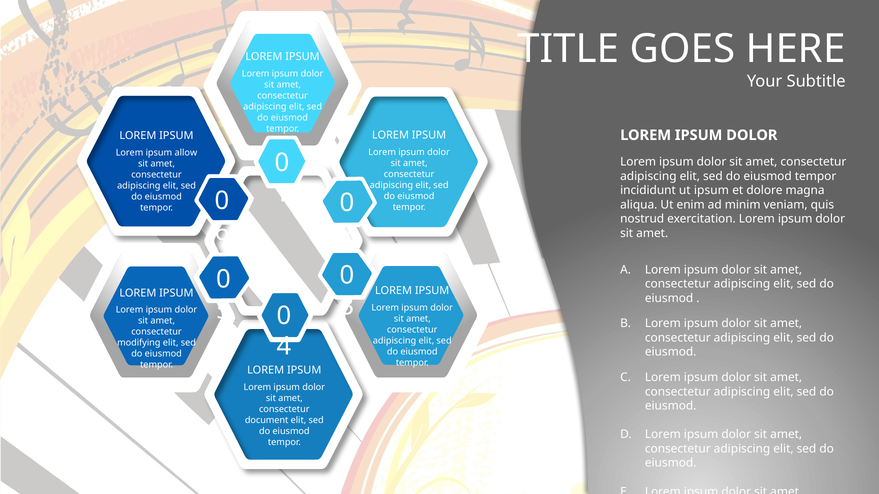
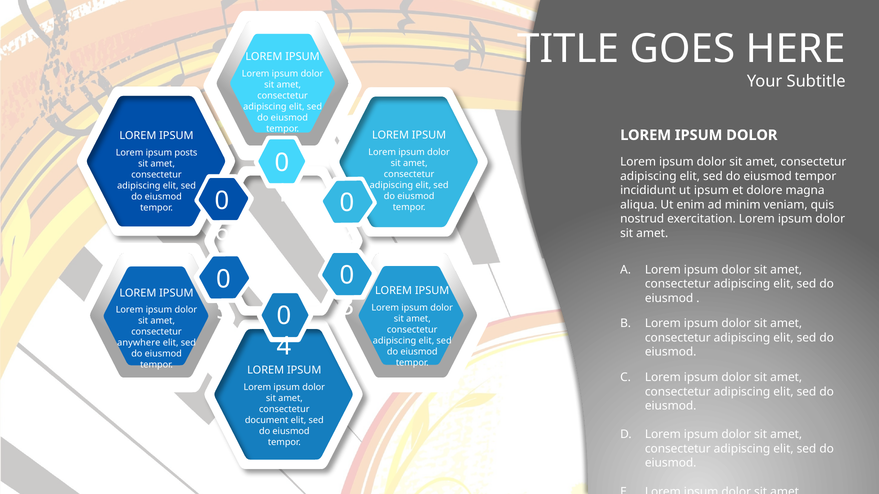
allow: allow -> posts
modifying: modifying -> anywhere
